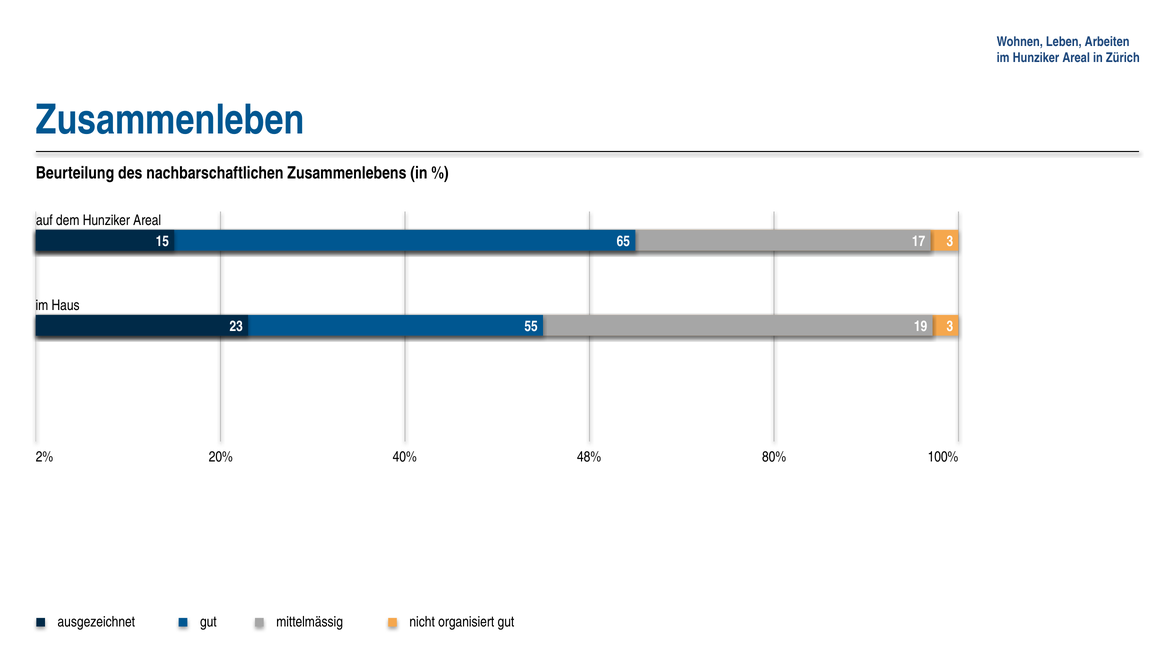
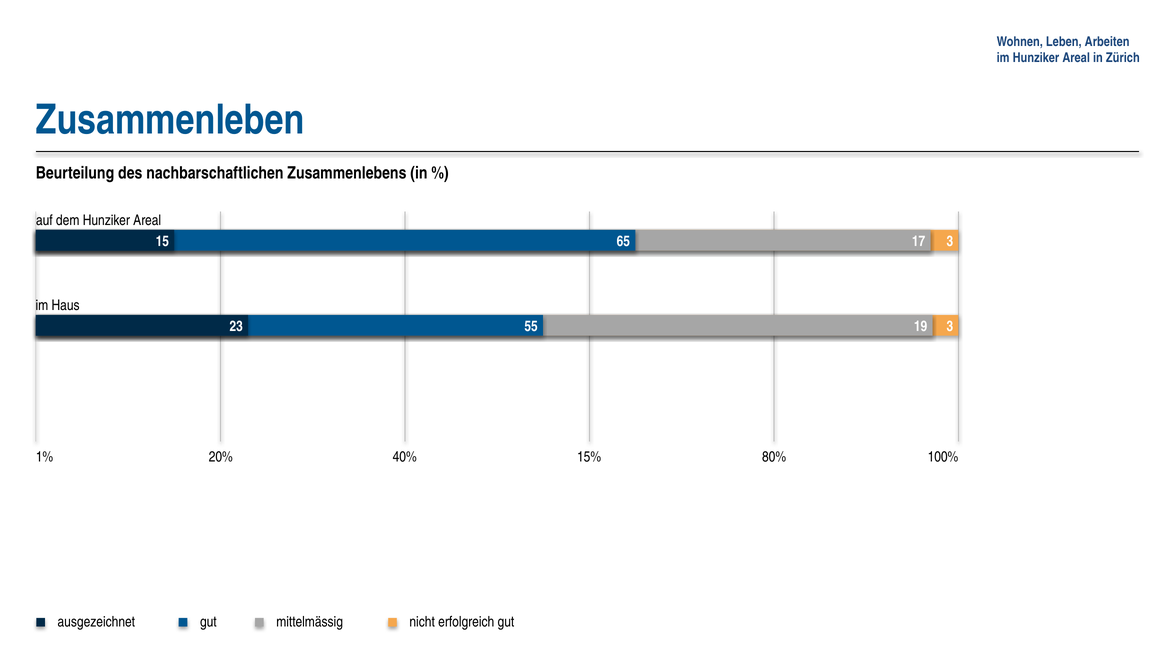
2%: 2% -> 1%
48%: 48% -> 15%
organisiert: organisiert -> erfolgreich
